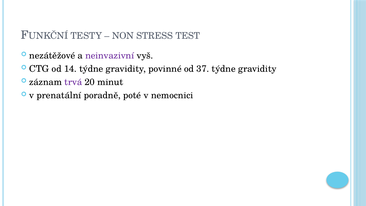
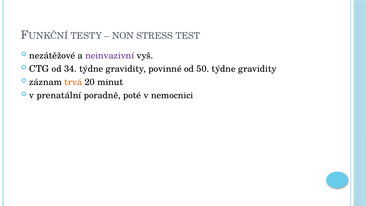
14: 14 -> 34
37: 37 -> 50
trvá colour: purple -> orange
